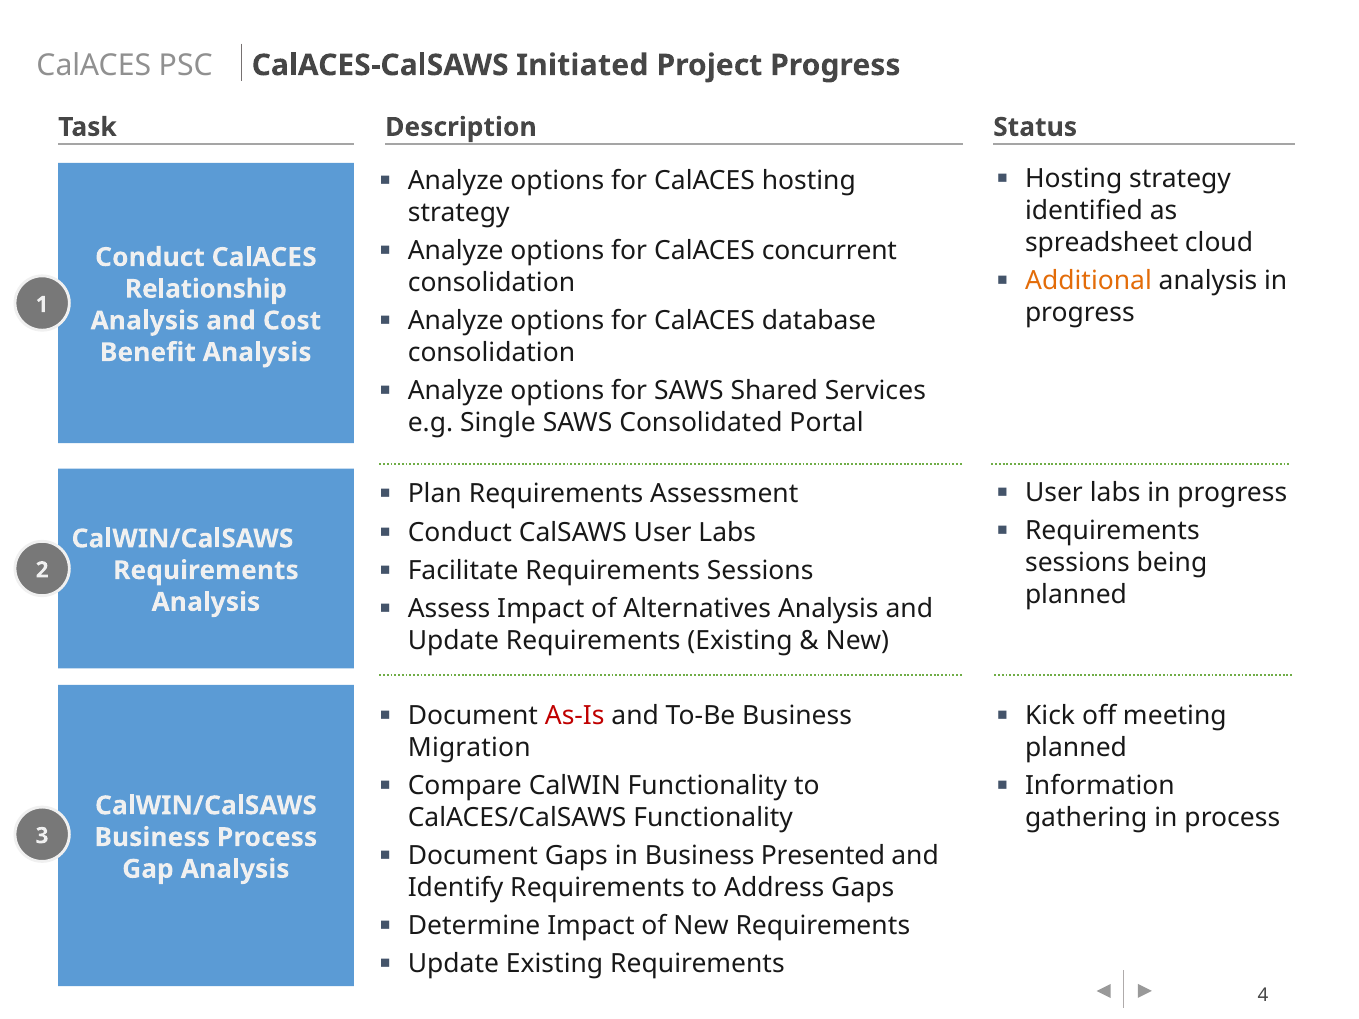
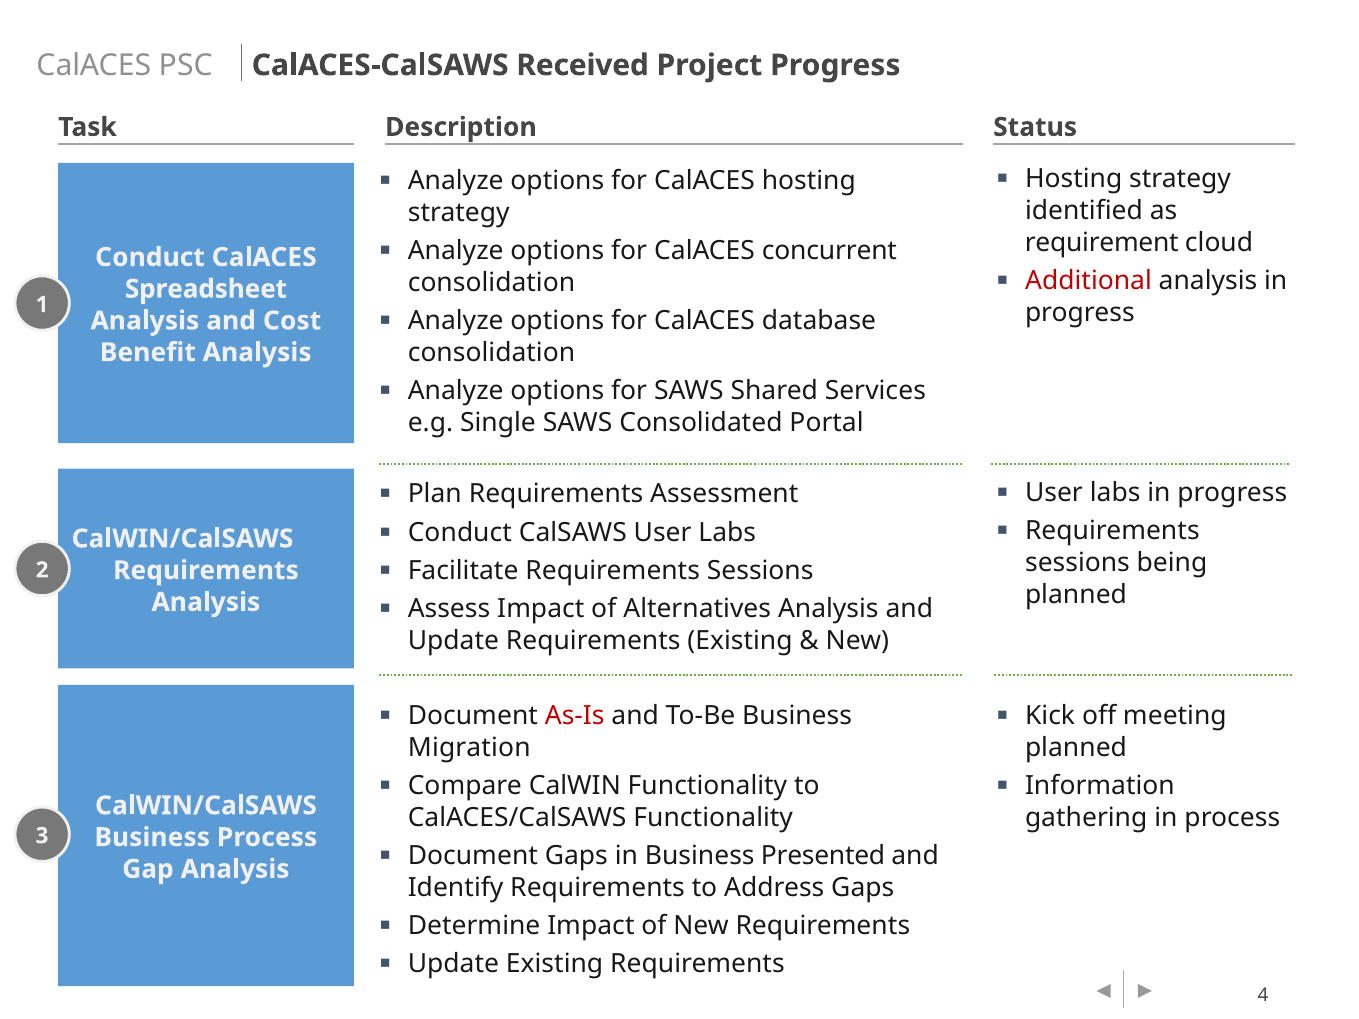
Initiated: Initiated -> Received
spreadsheet: spreadsheet -> requirement
Additional colour: orange -> red
Relationship: Relationship -> Spreadsheet
